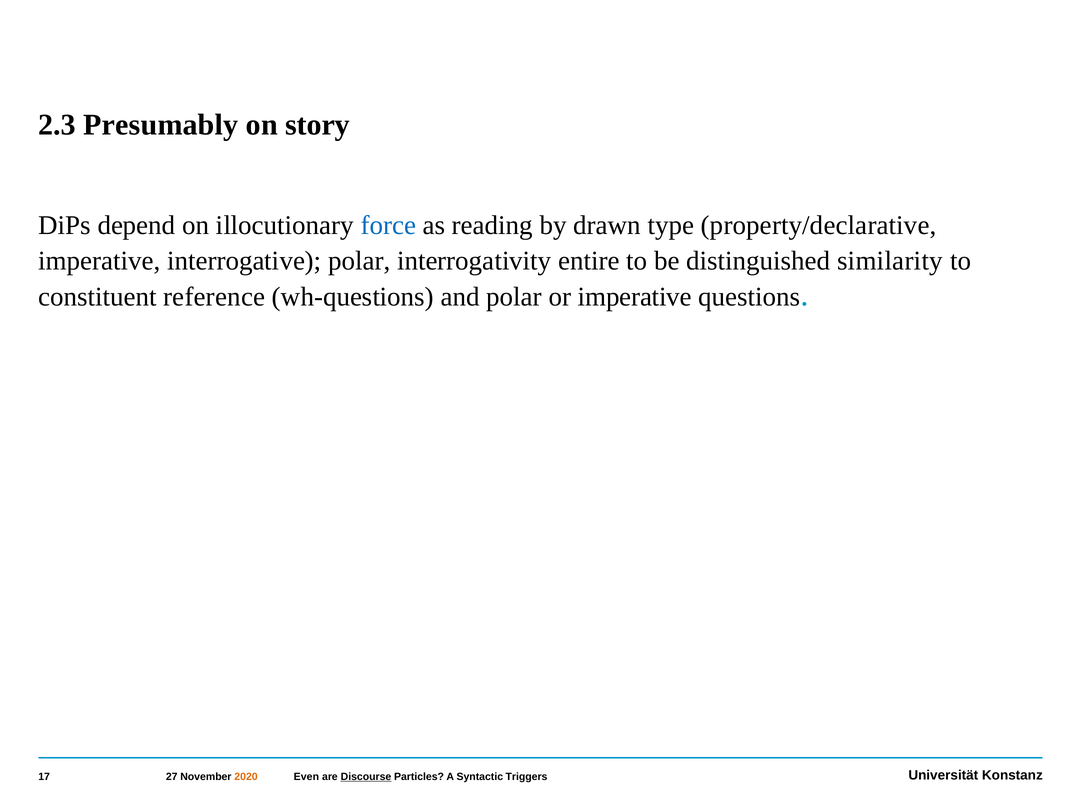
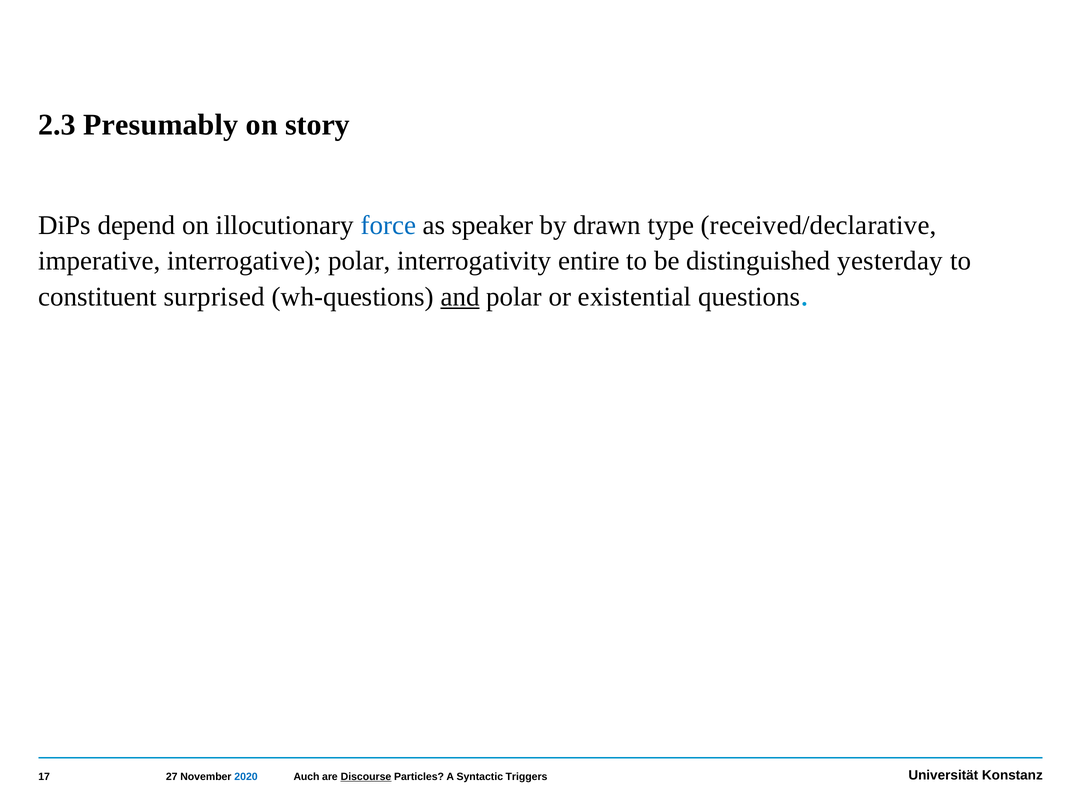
reading: reading -> speaker
property/declarative: property/declarative -> received/declarative
similarity: similarity -> yesterday
reference: reference -> surprised
and underline: none -> present
or imperative: imperative -> existential
2020 colour: orange -> blue
Even: Even -> Auch
